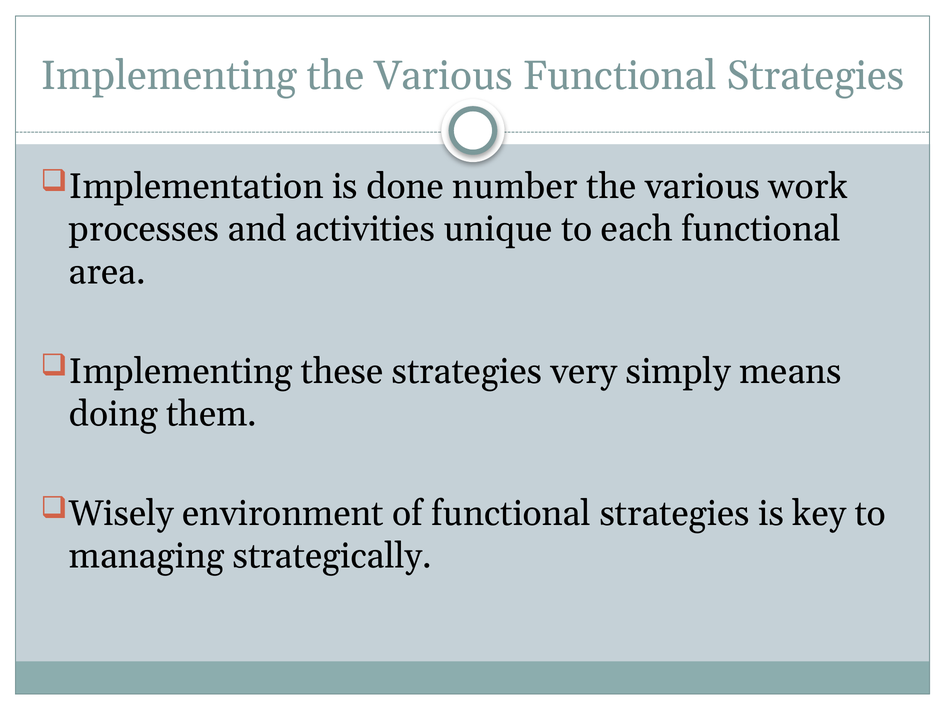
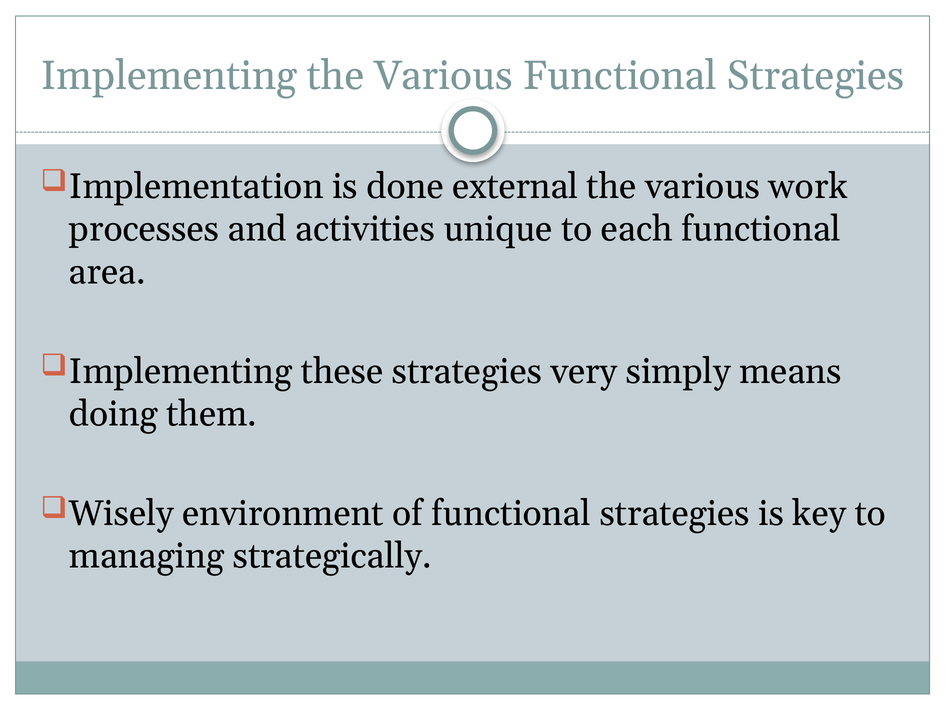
number: number -> external
